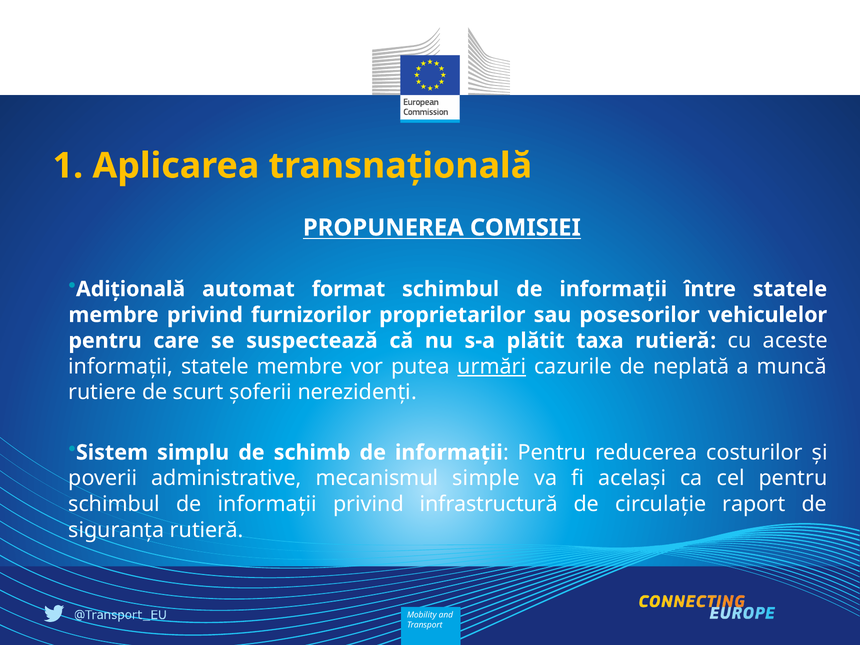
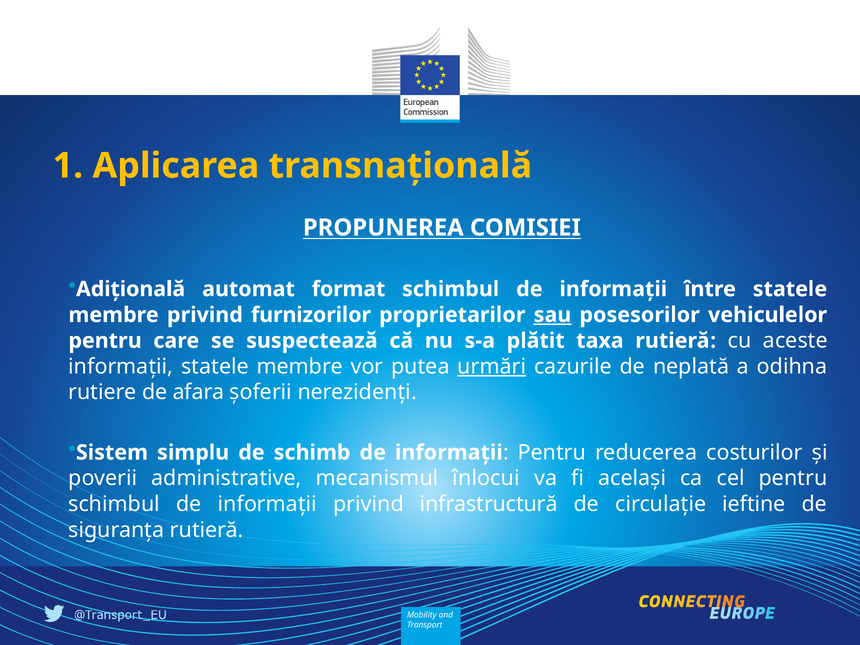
sau underline: none -> present
muncă: muncă -> odihna
scurt: scurt -> afara
simple: simple -> înlocui
raport: raport -> ieftine
